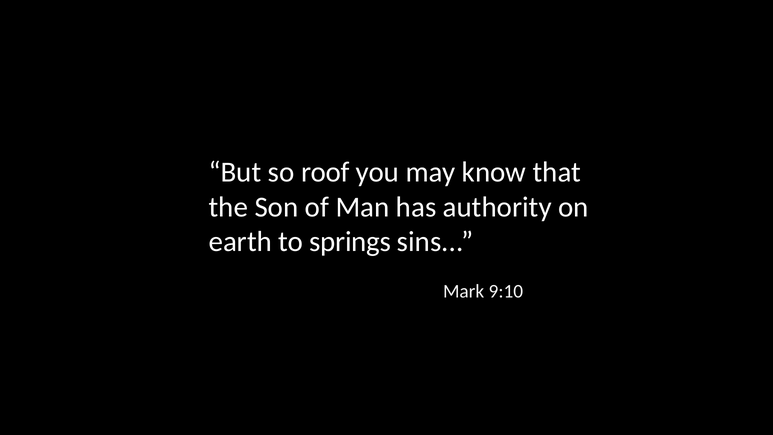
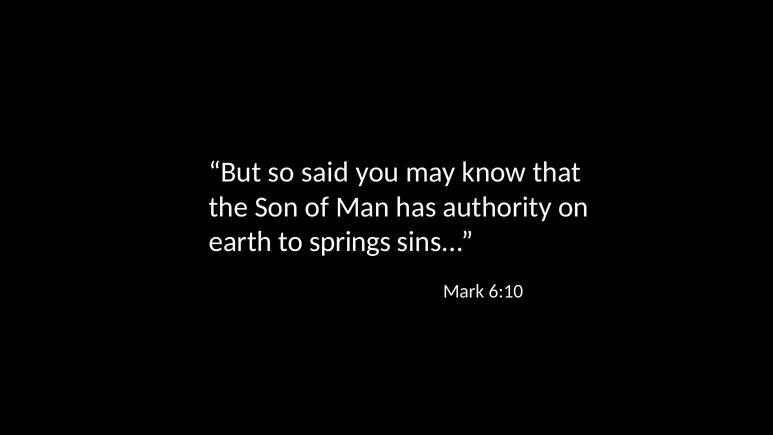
roof: roof -> said
9:10: 9:10 -> 6:10
